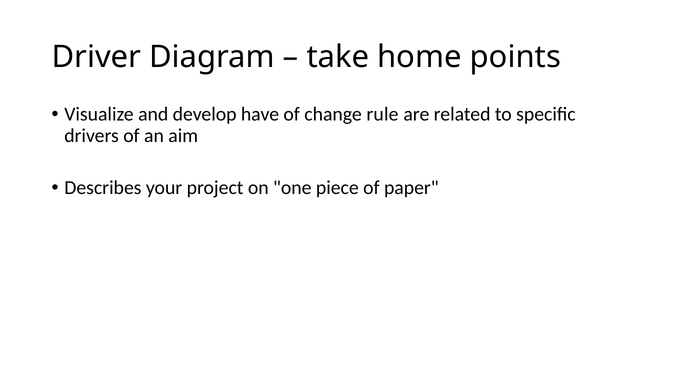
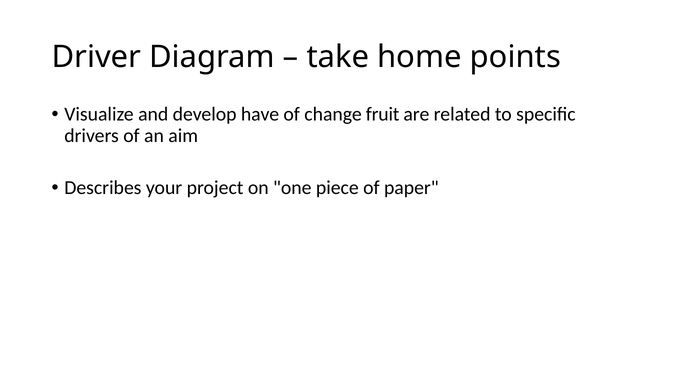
rule: rule -> fruit
